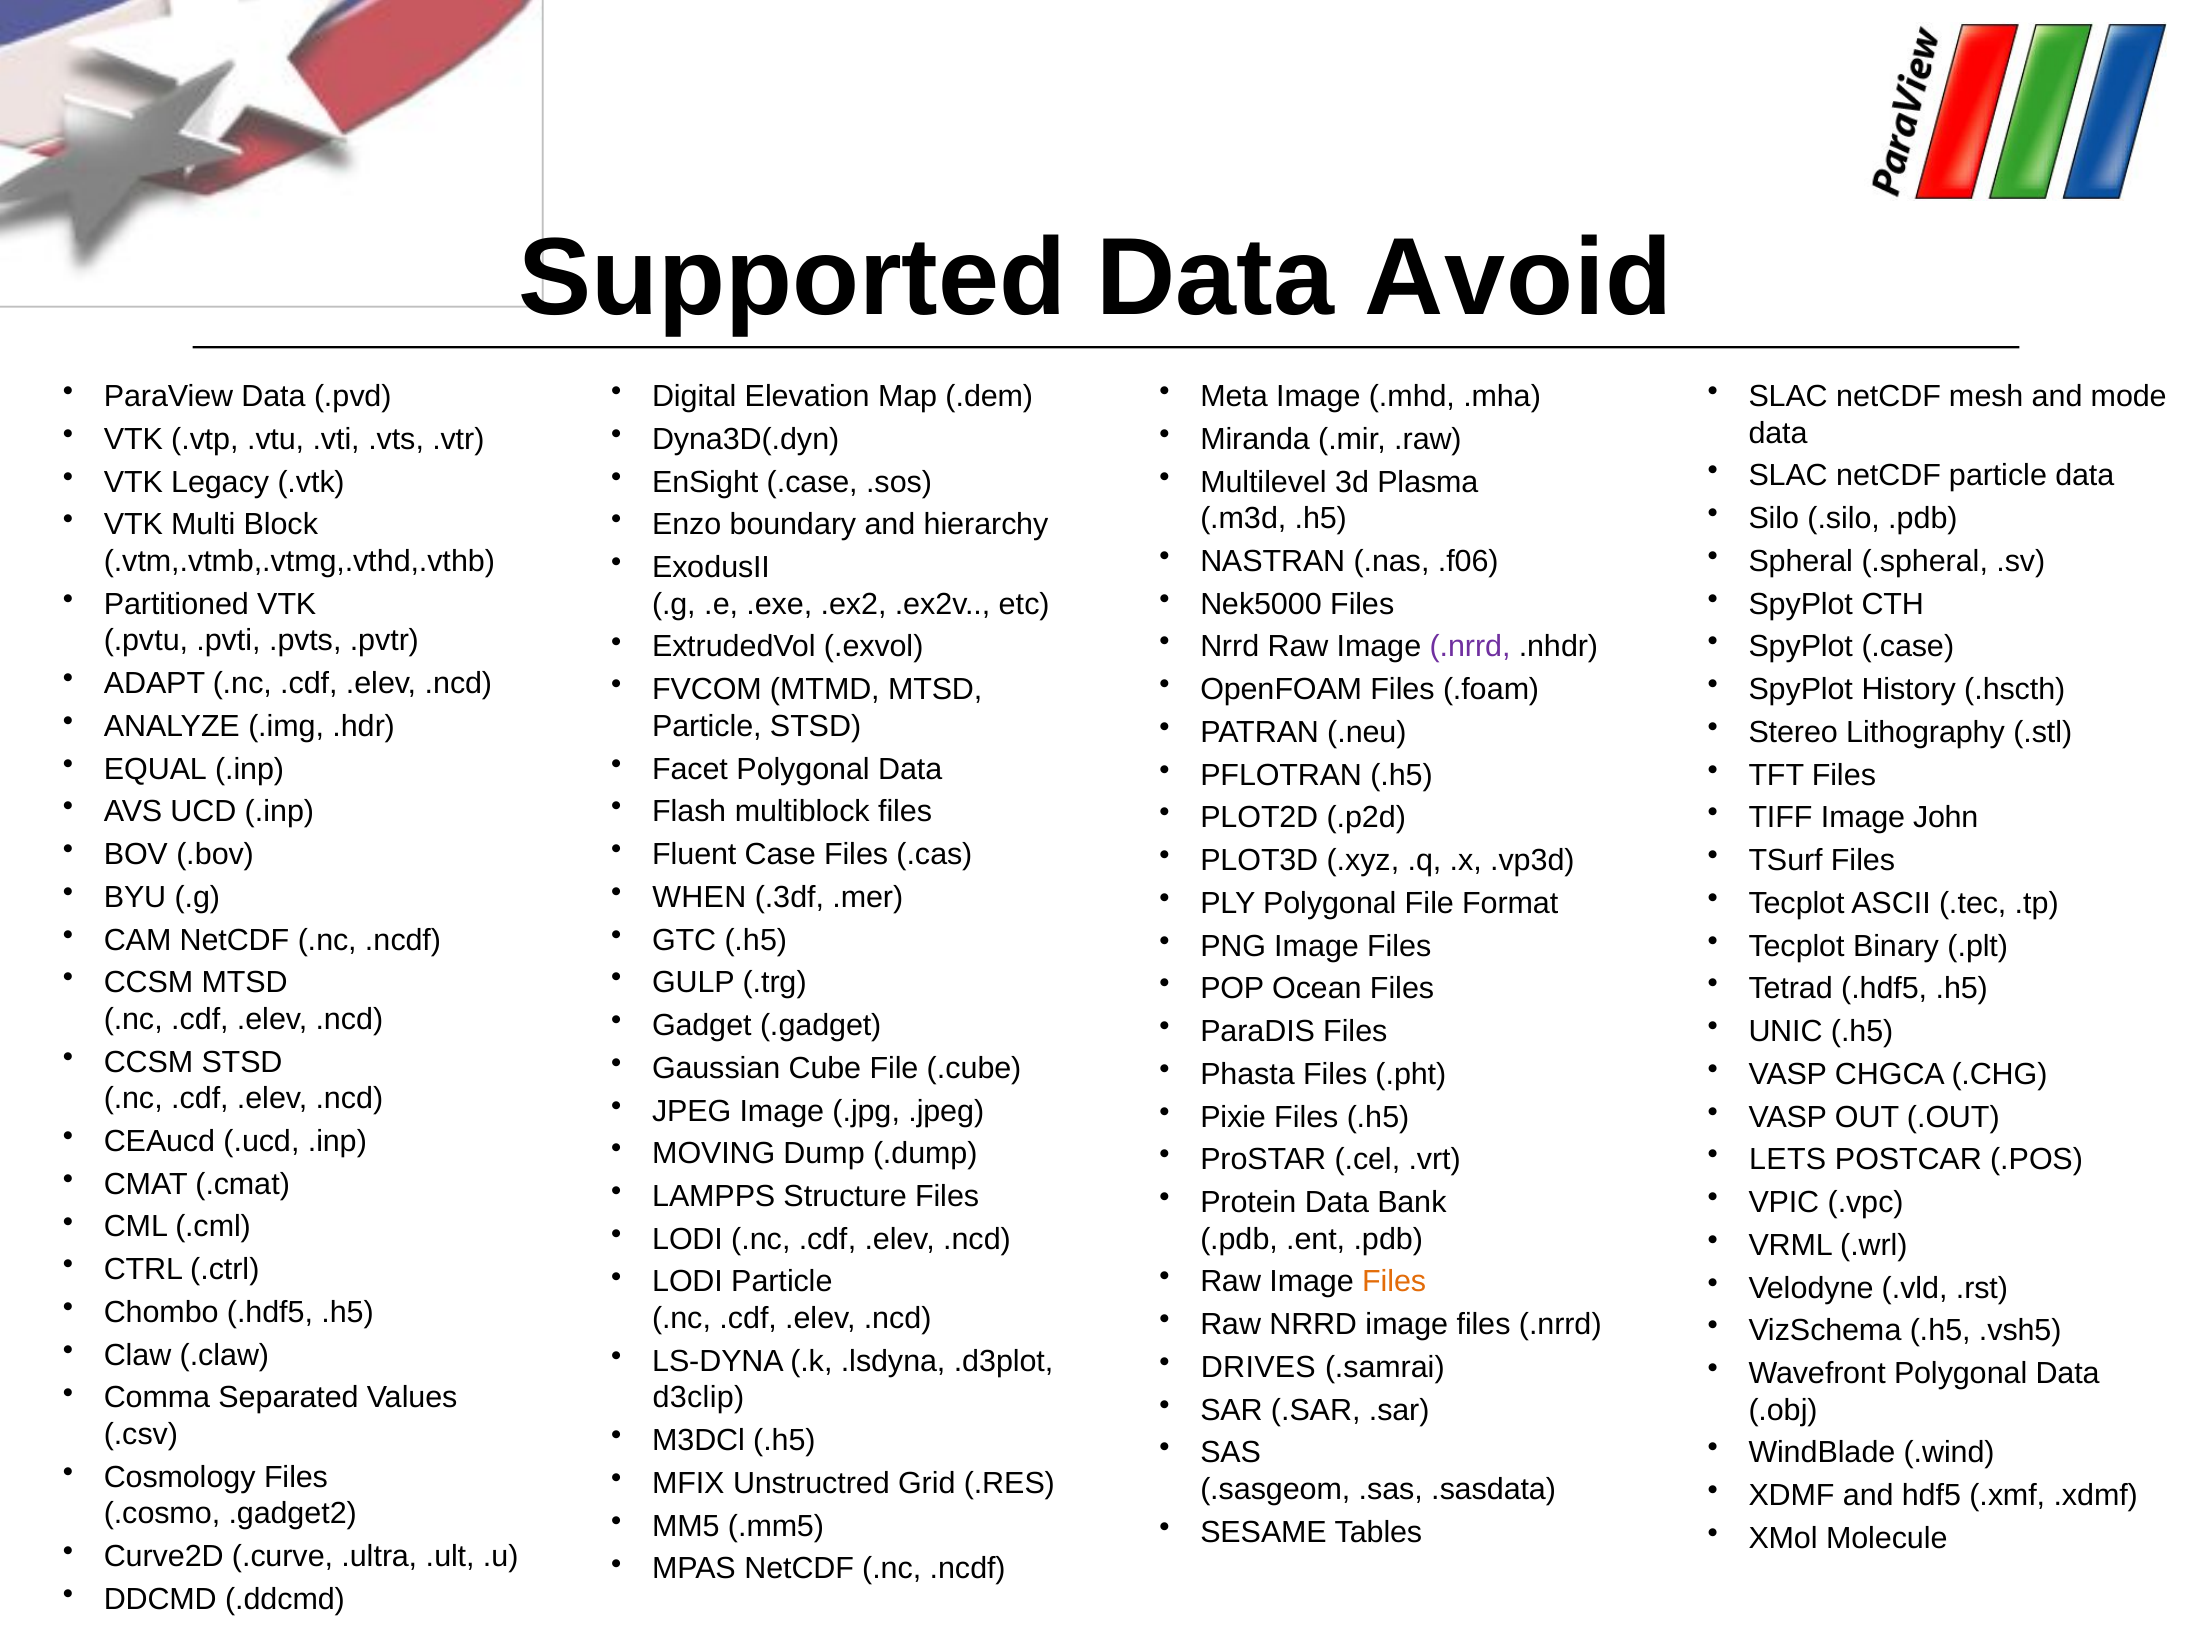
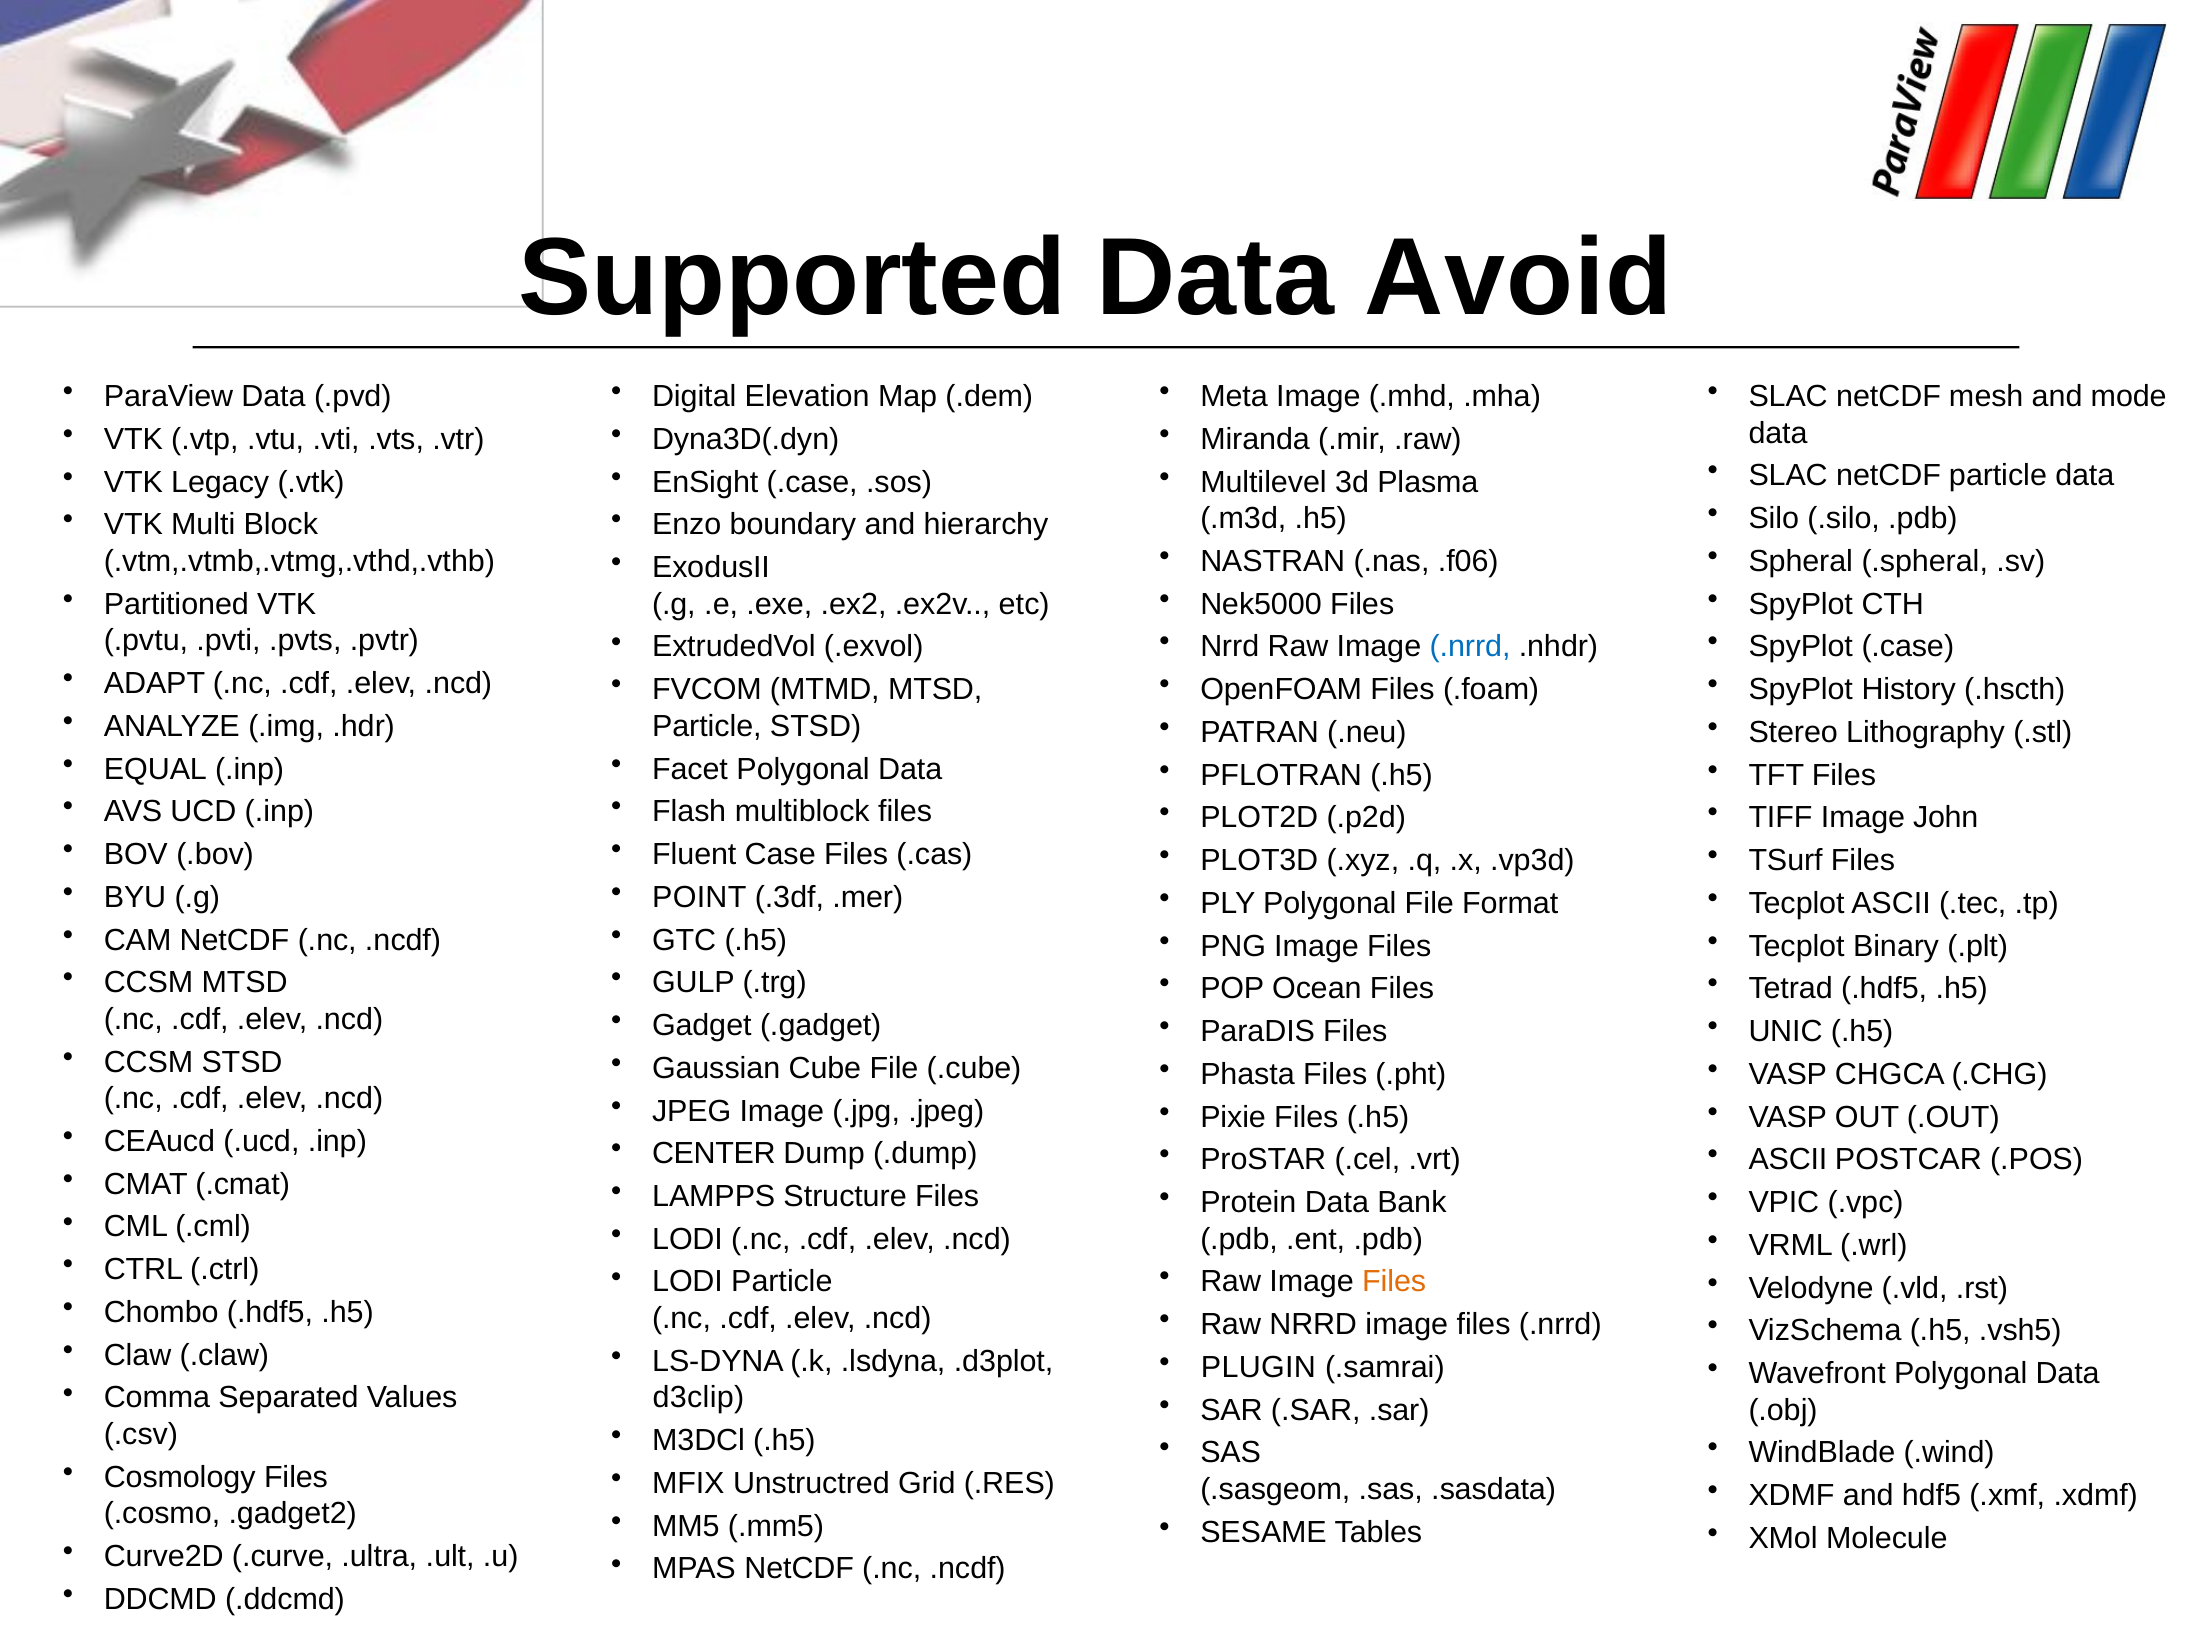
.nrrd at (1470, 647) colour: purple -> blue
WHEN: WHEN -> POINT
MOVING: MOVING -> CENTER
LETS at (1788, 1160): LETS -> ASCII
DRIVES: DRIVES -> PLUGIN
